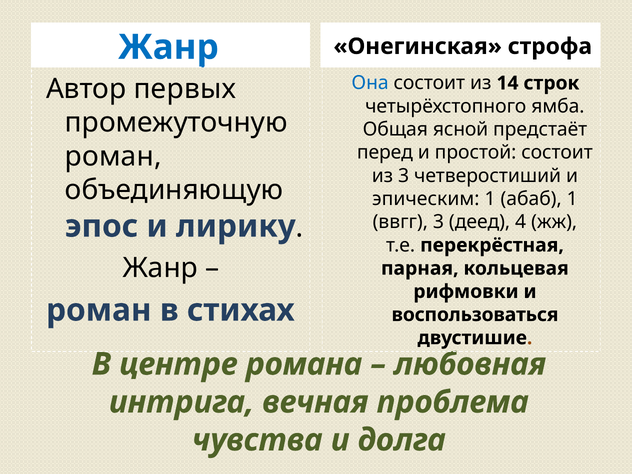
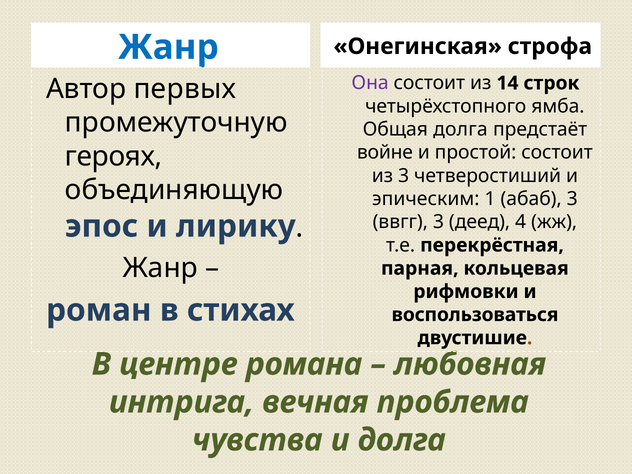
Она colour: blue -> purple
Общая ясной: ясной -> долга
перед: перед -> войне
роман at (113, 156): роман -> героях
абаб 1: 1 -> 3
